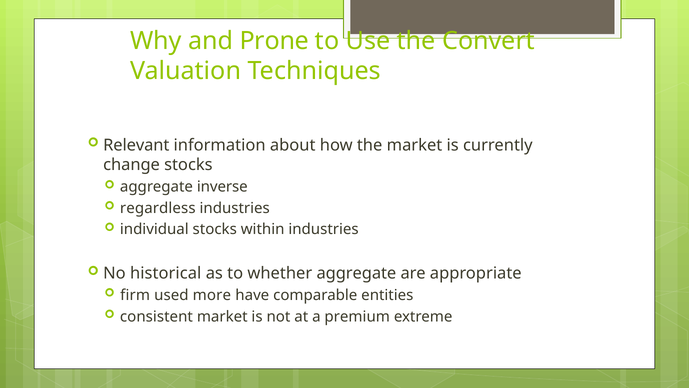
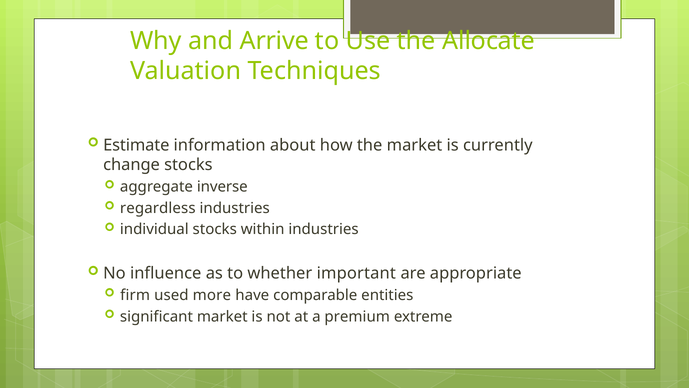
Prone: Prone -> Arrive
Convert: Convert -> Allocate
Relevant: Relevant -> Estimate
historical: historical -> influence
whether aggregate: aggregate -> important
consistent: consistent -> significant
